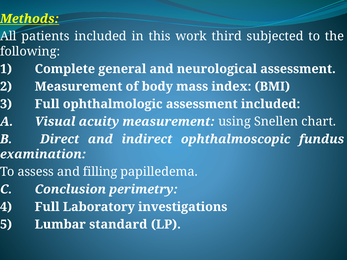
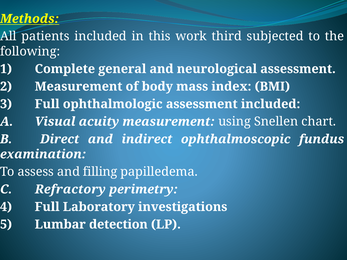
Conclusion: Conclusion -> Refractory
standard: standard -> detection
